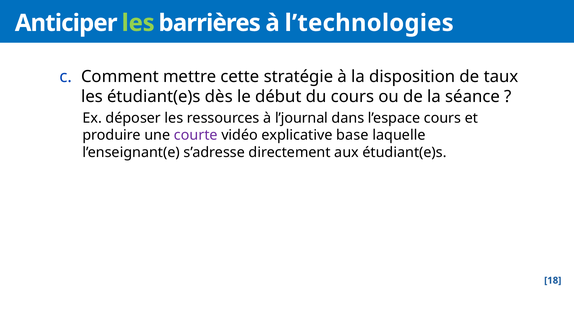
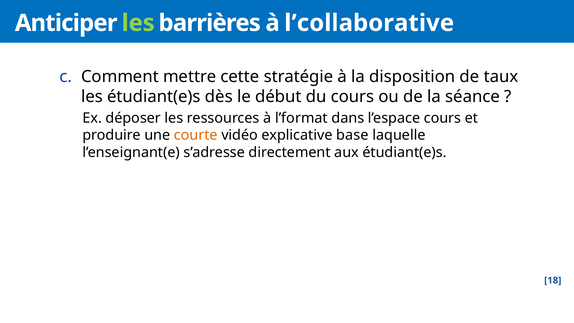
l’technologies: l’technologies -> l’collaborative
l’journal: l’journal -> l’format
courte colour: purple -> orange
